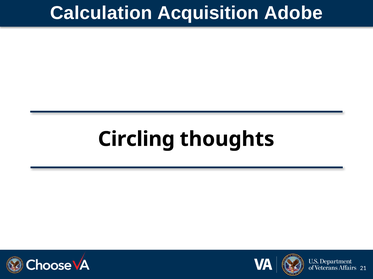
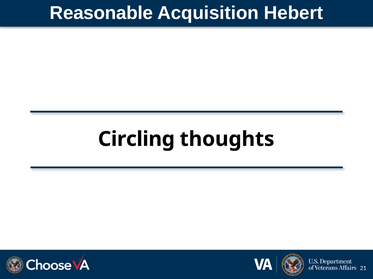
Calculation: Calculation -> Reasonable
Adobe: Adobe -> Hebert
